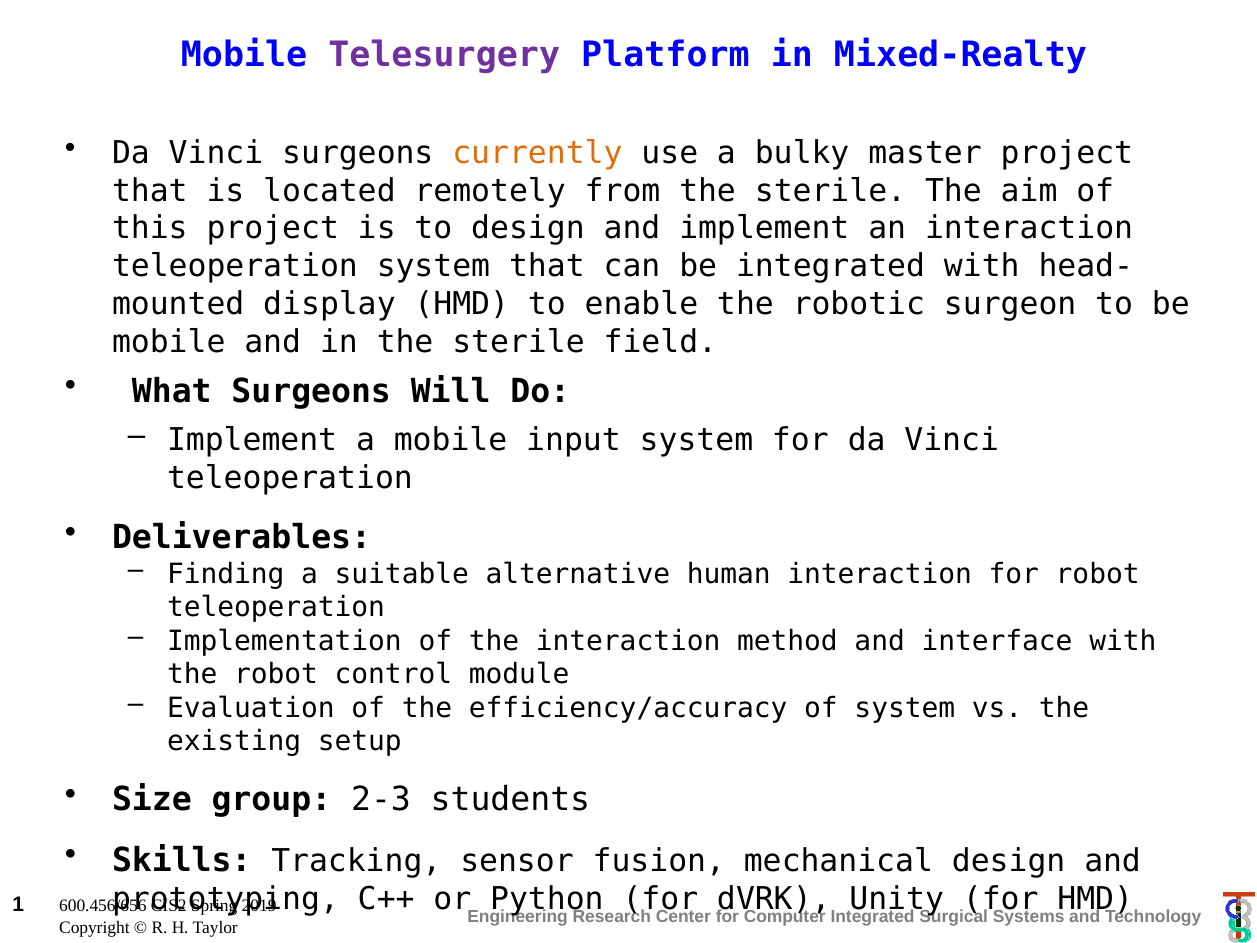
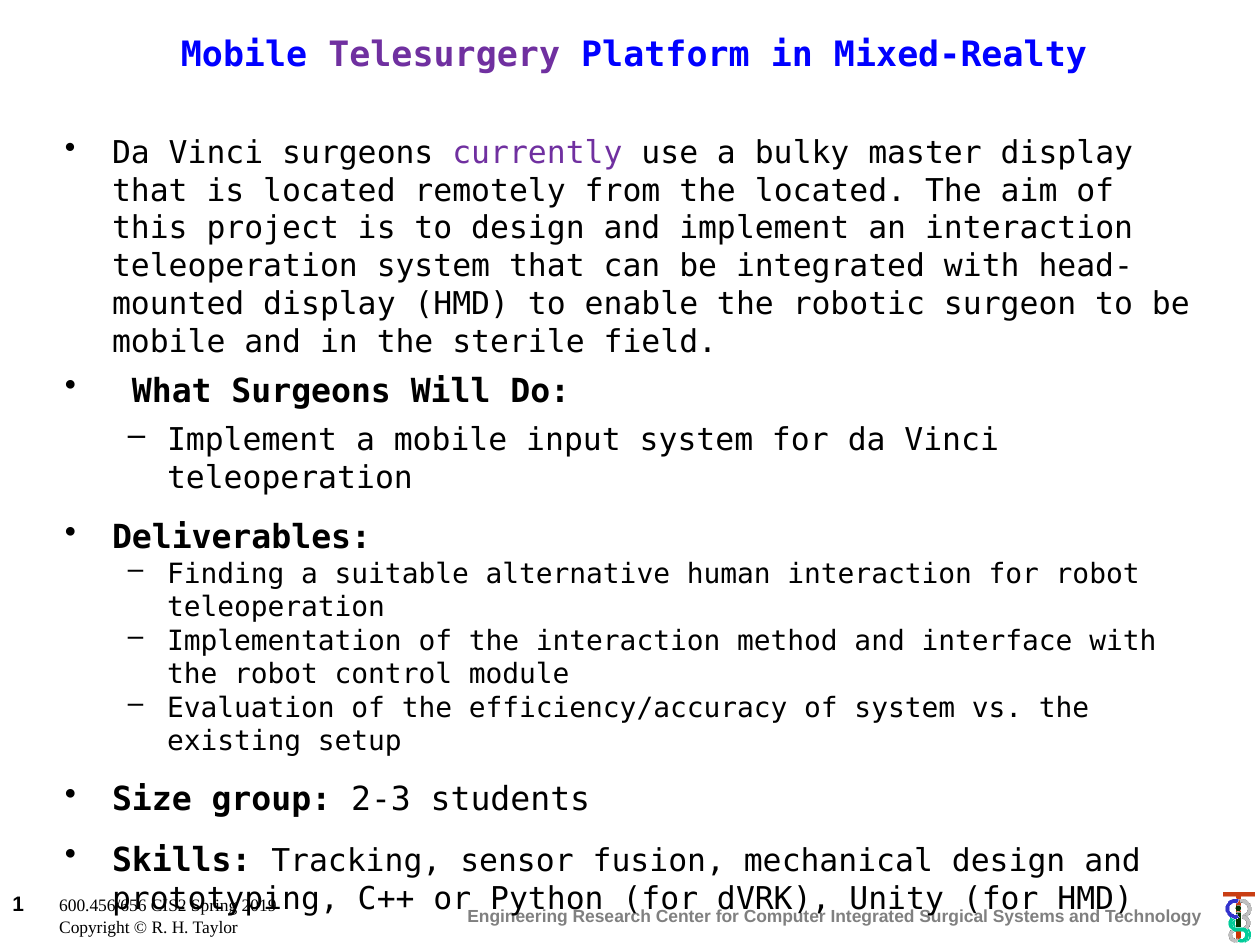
currently colour: orange -> purple
master project: project -> display
from the sterile: sterile -> located
